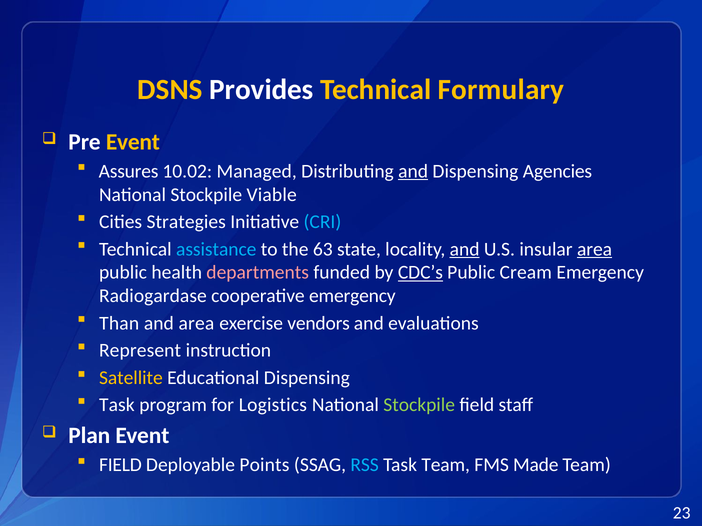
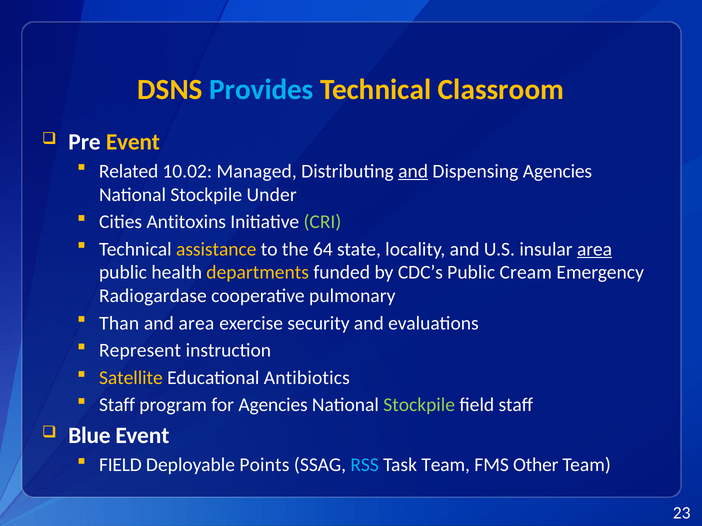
Provides colour: white -> light blue
Formulary: Formulary -> Classroom
Assures: Assures -> Related
Viable: Viable -> Under
Strategies: Strategies -> Antitoxins
CRI colour: light blue -> light green
assistance colour: light blue -> yellow
63: 63 -> 64
and at (465, 249) underline: present -> none
departments colour: pink -> yellow
CDC’s underline: present -> none
cooperative emergency: emergency -> pulmonary
vendors: vendors -> security
Educational Dispensing: Dispensing -> Antibiotics
Task at (117, 405): Task -> Staff
for Logistics: Logistics -> Agencies
Plan: Plan -> Blue
Made: Made -> Other
